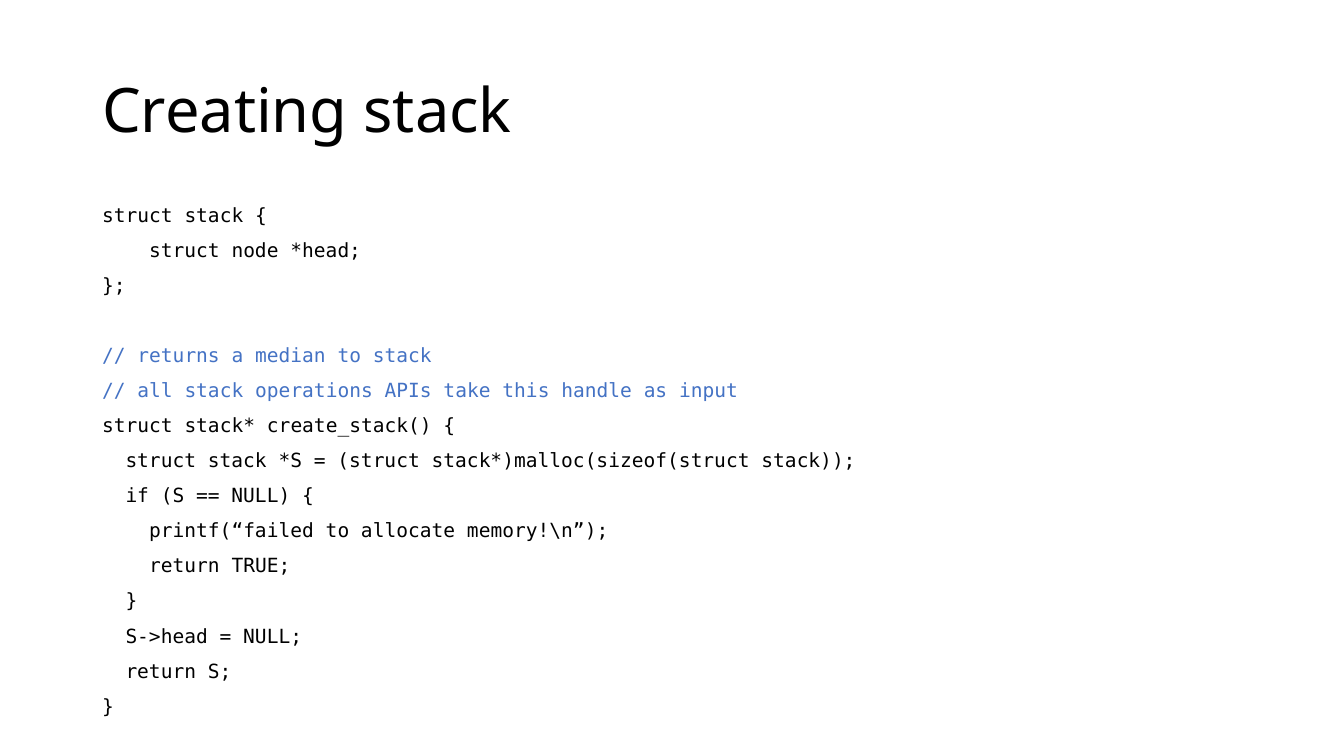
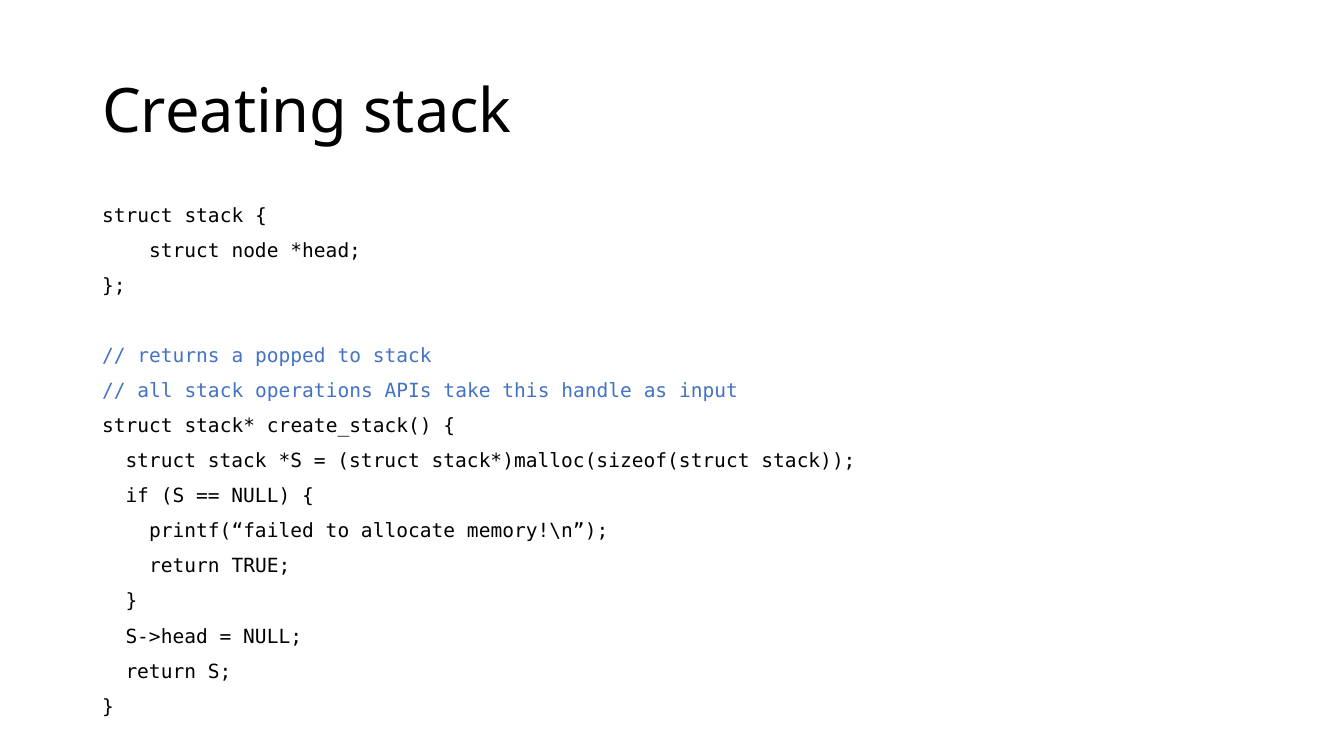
median: median -> popped
